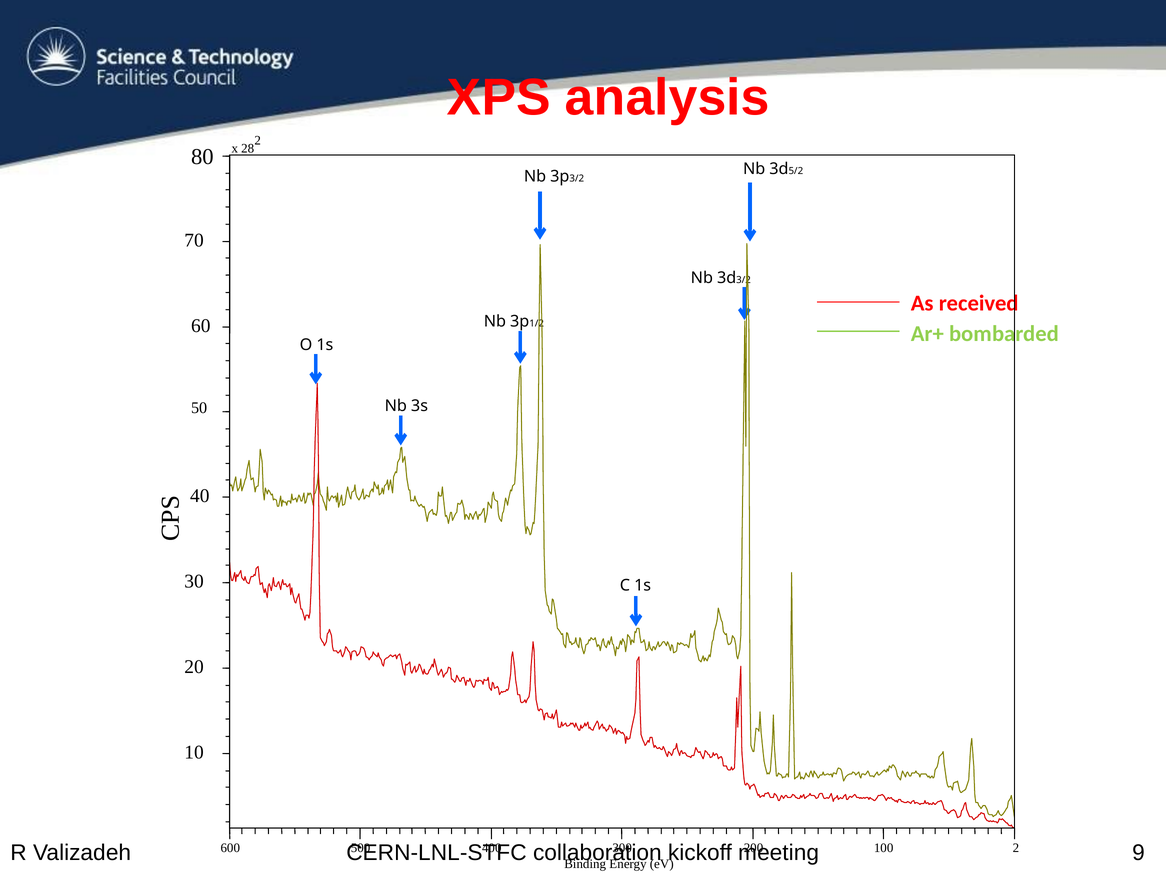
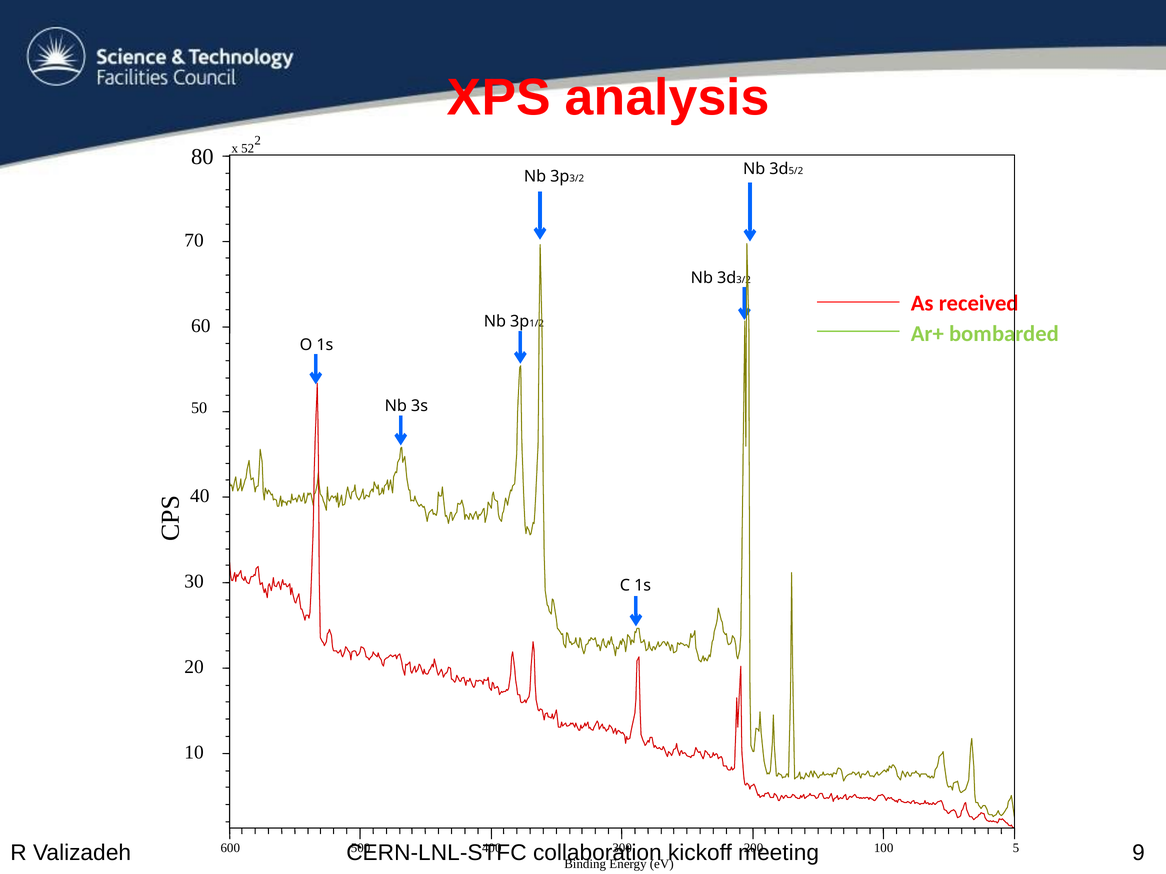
28: 28 -> 52
100 2: 2 -> 5
